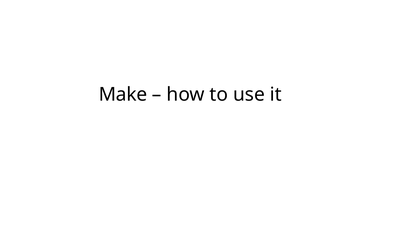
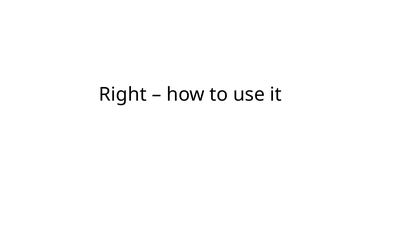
Make: Make -> Right
